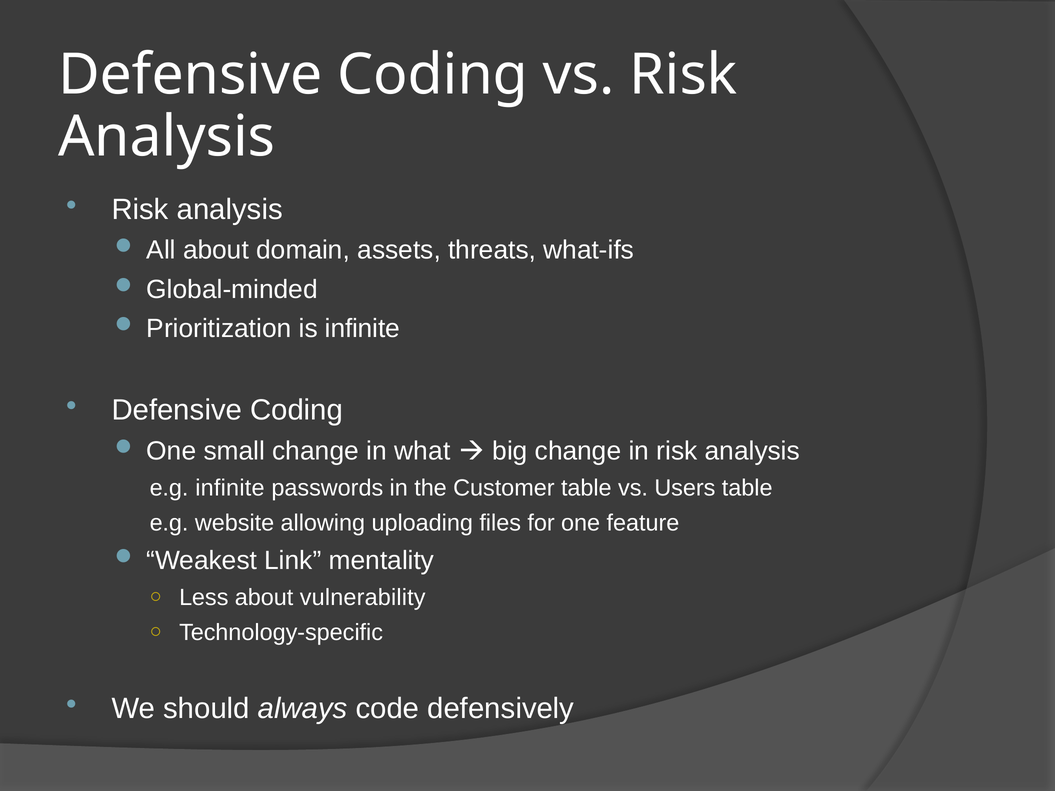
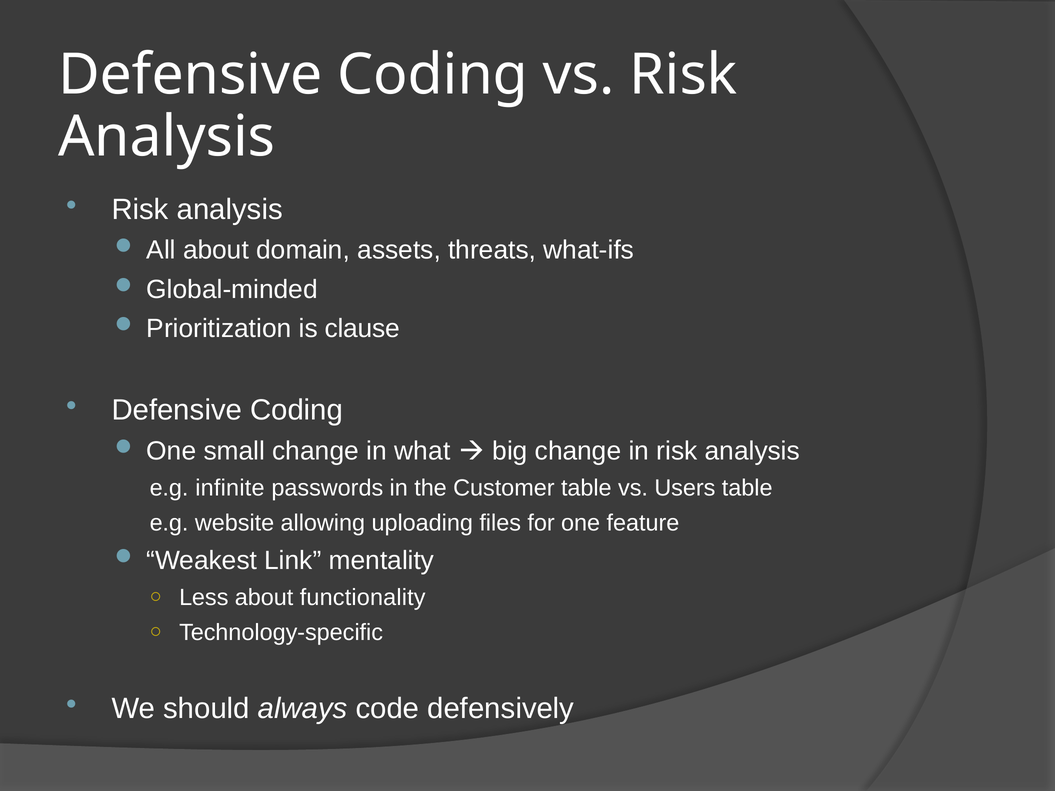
is infinite: infinite -> clause
vulnerability: vulnerability -> functionality
